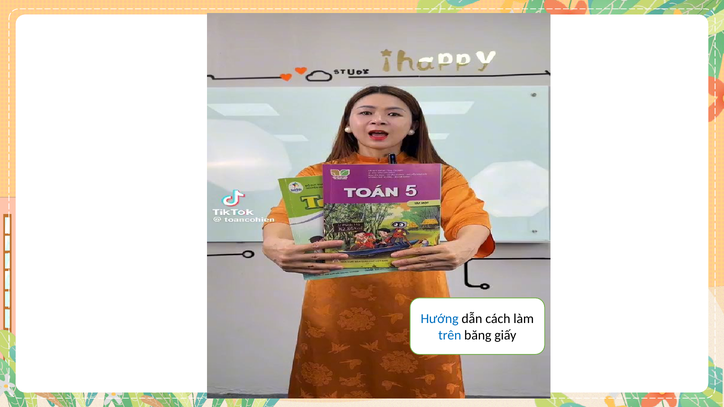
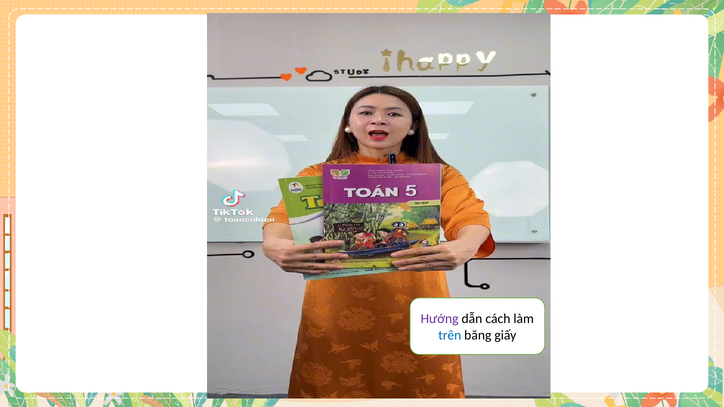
Hướng colour: blue -> purple
